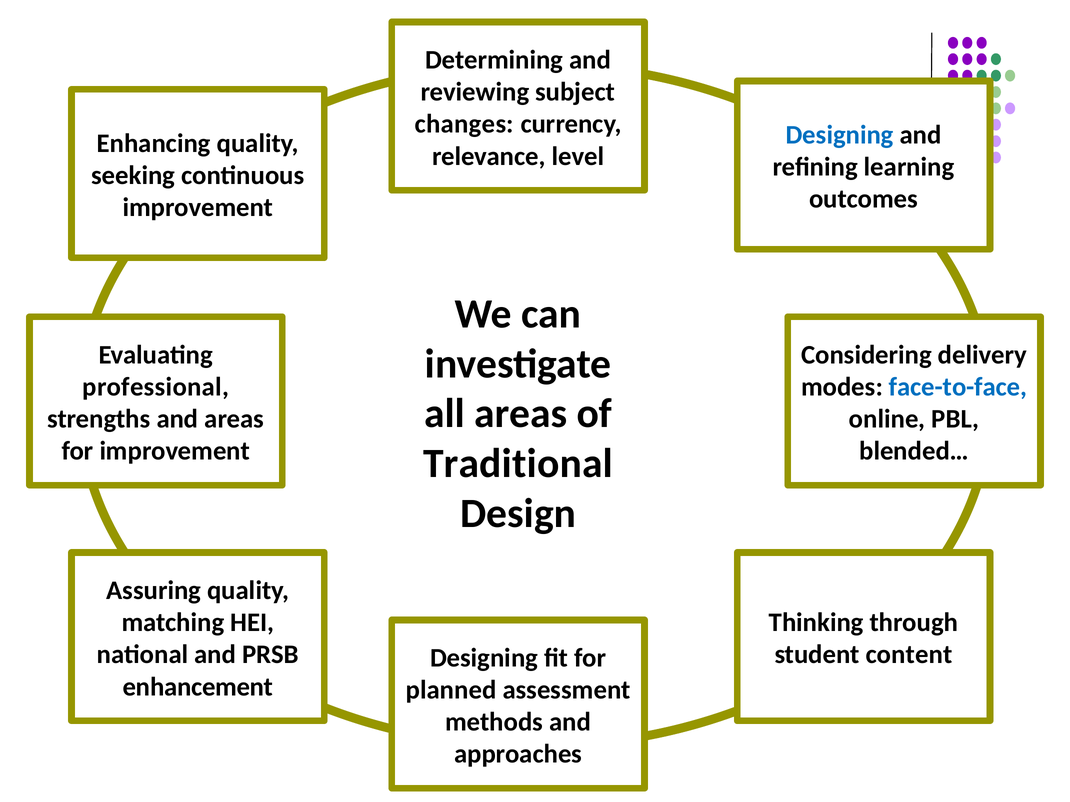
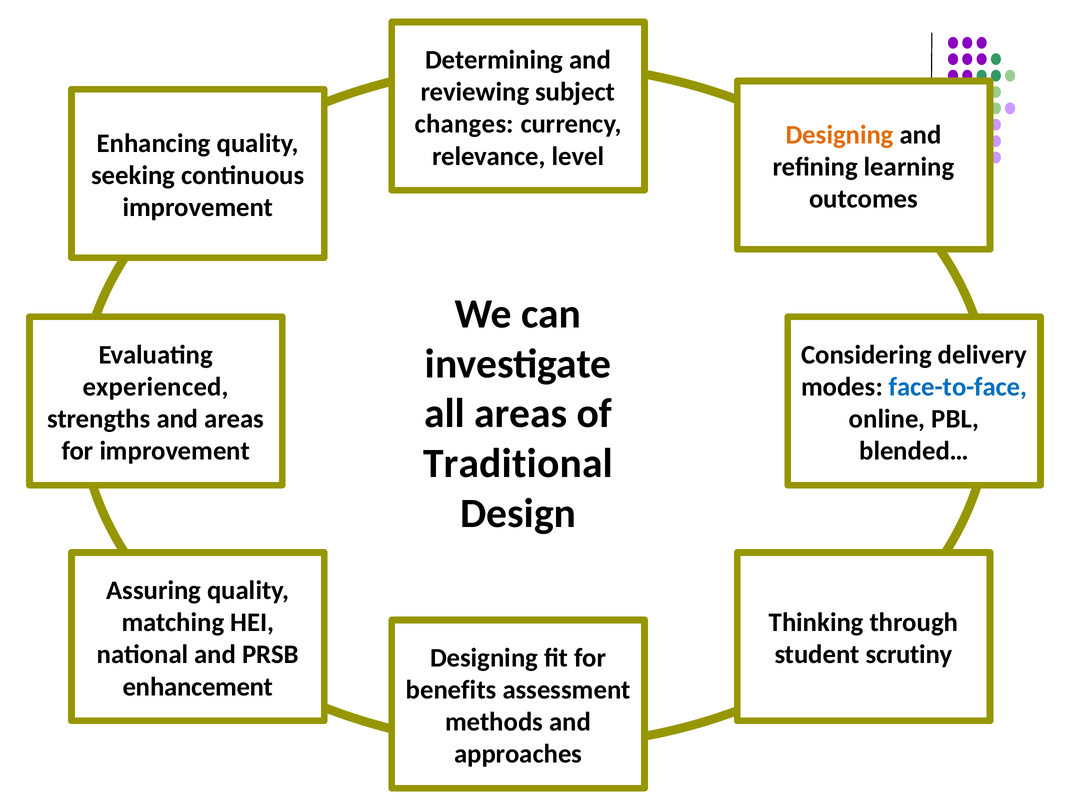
Designing at (840, 135) colour: blue -> orange
professional: professional -> experienced
content: content -> scrutiny
planned: planned -> benefits
